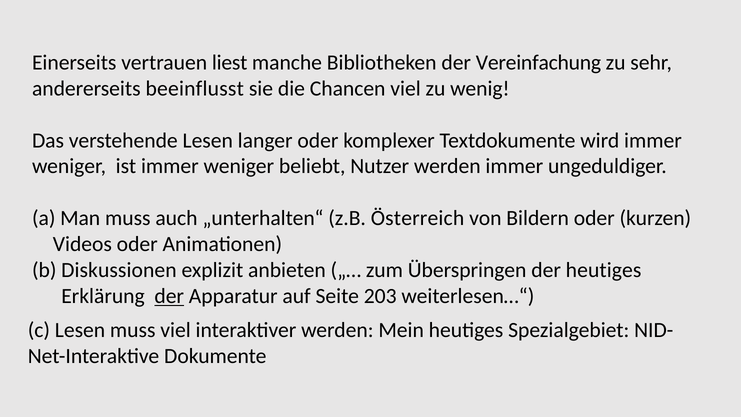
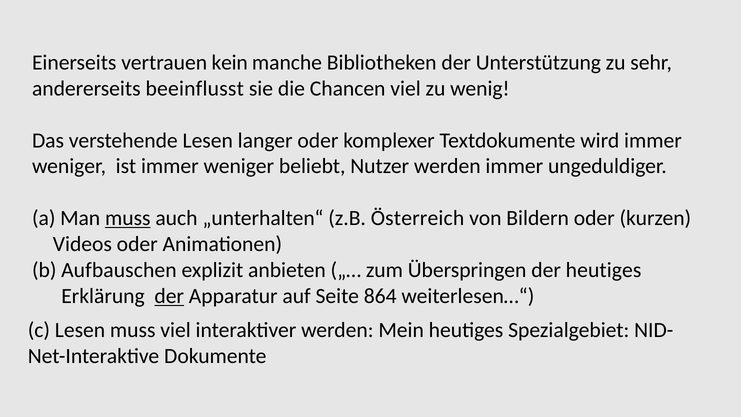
liest: liest -> kein
Vereinfachung: Vereinfachung -> Unterstützung
muss at (128, 218) underline: none -> present
Diskussionen: Diskussionen -> Aufbauschen
203: 203 -> 864
